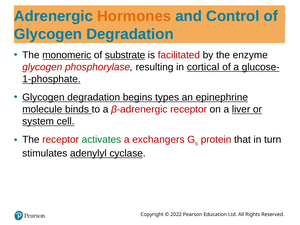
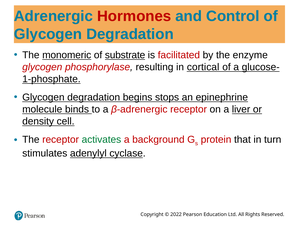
Hormones colour: orange -> red
types: types -> stops
system: system -> density
exchangers: exchangers -> background
